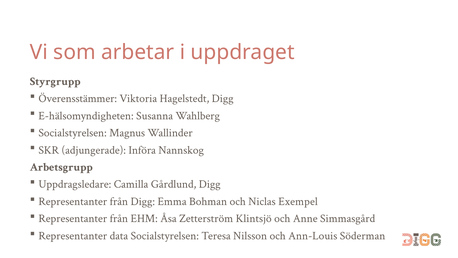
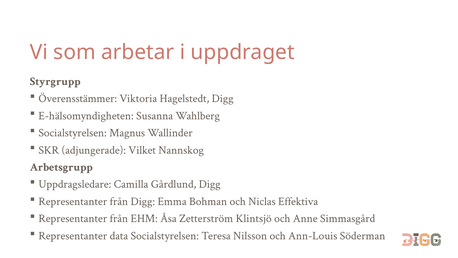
Införa: Införa -> Vilket
Exempel: Exempel -> Effektiva
